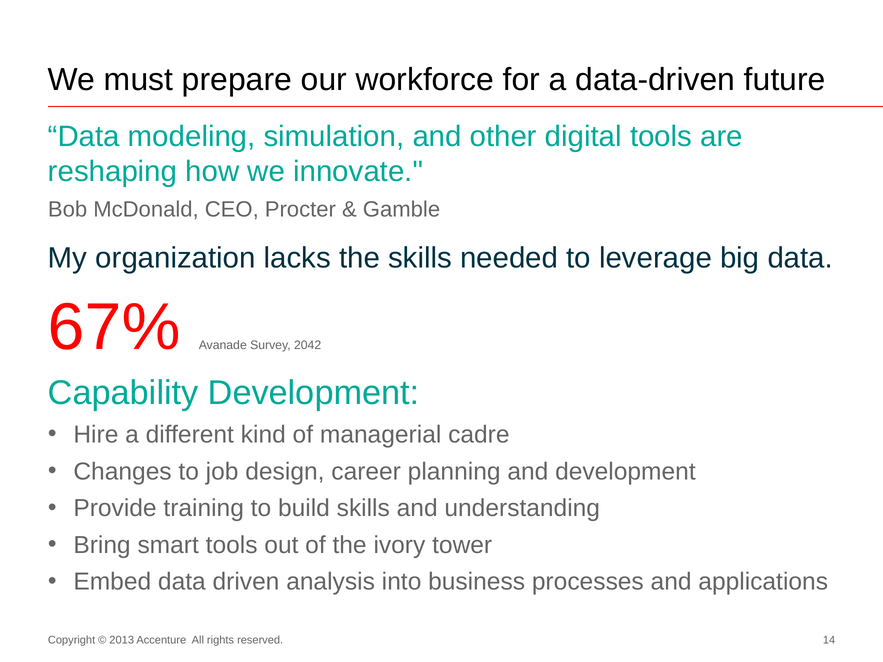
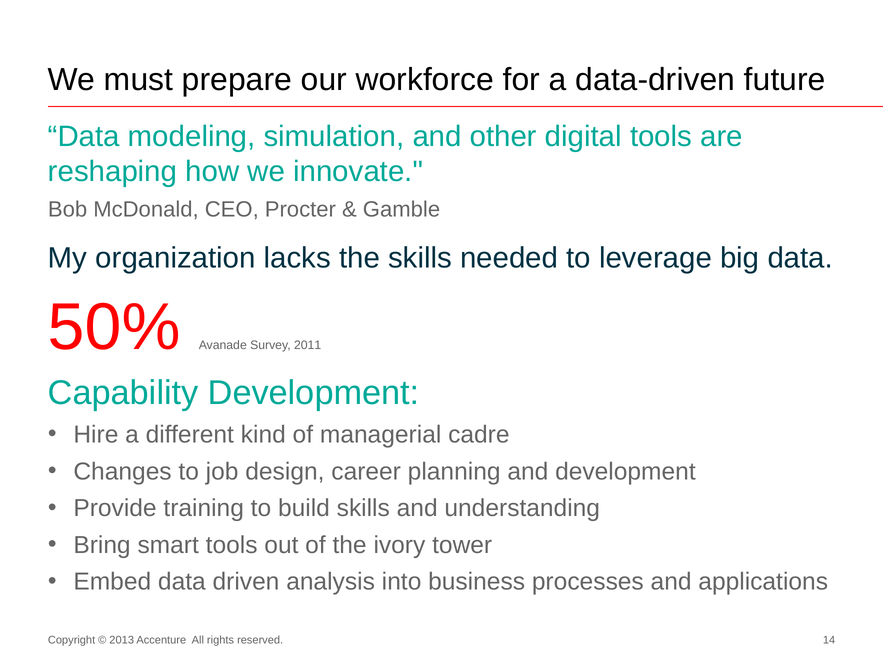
67%: 67% -> 50%
2042: 2042 -> 2011
